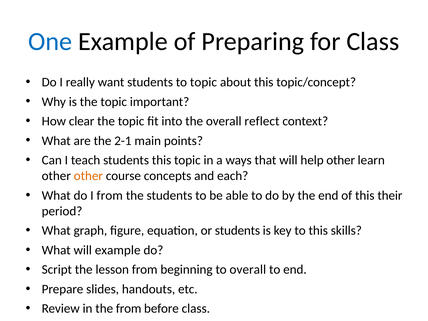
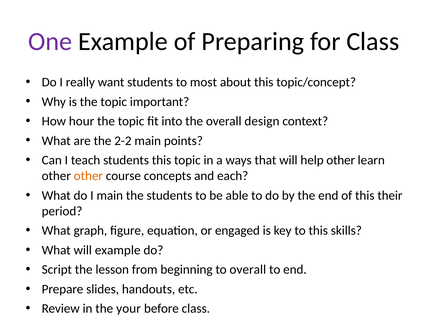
One colour: blue -> purple
to topic: topic -> most
clear: clear -> hour
reflect: reflect -> design
2-1: 2-1 -> 2-2
I from: from -> main
or students: students -> engaged
the from: from -> your
